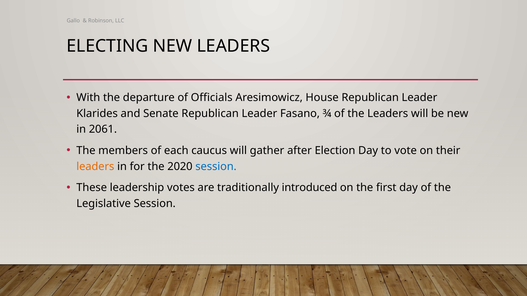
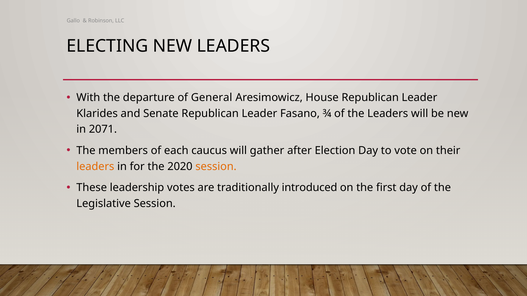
Officials: Officials -> General
2061: 2061 -> 2071
session at (216, 167) colour: blue -> orange
